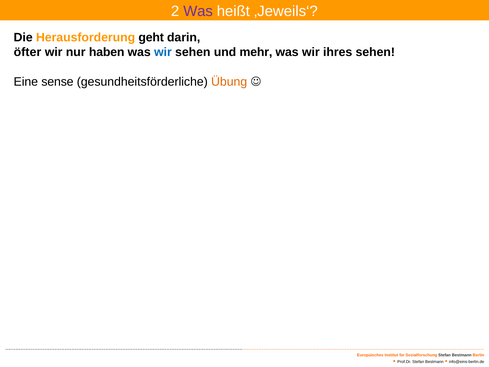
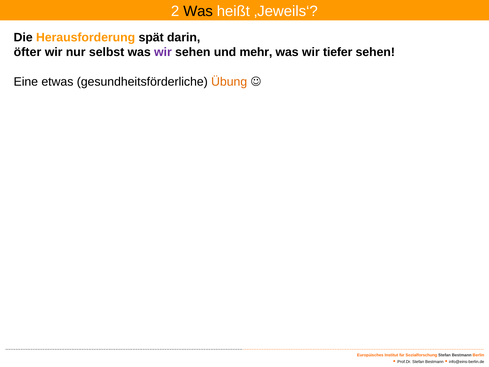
Was at (198, 11) colour: purple -> black
geht: geht -> spät
haben: haben -> selbst
wir at (163, 52) colour: blue -> purple
ihres: ihres -> tiefer
sense: sense -> etwas
